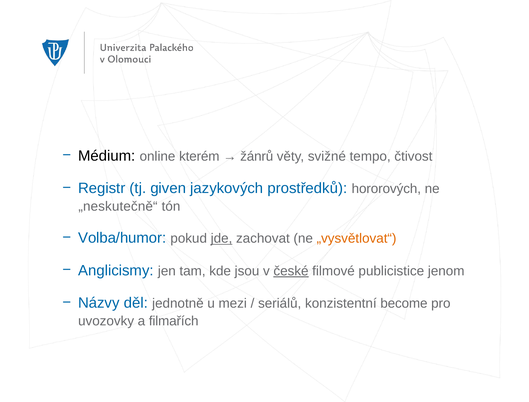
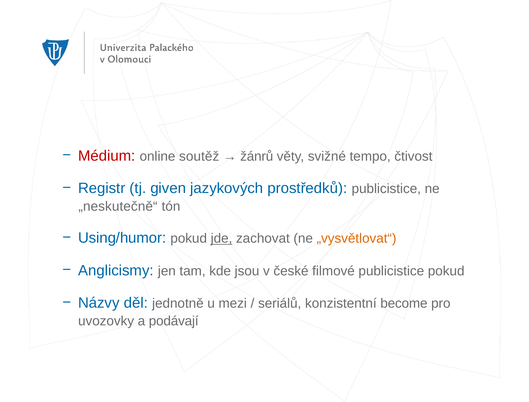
Médium colour: black -> red
kterém: kterém -> soutěž
prostředků hororových: hororových -> publicistice
Volba/humor: Volba/humor -> Using/humor
české underline: present -> none
publicistice jenom: jenom -> pokud
filmařích: filmařích -> podávají
